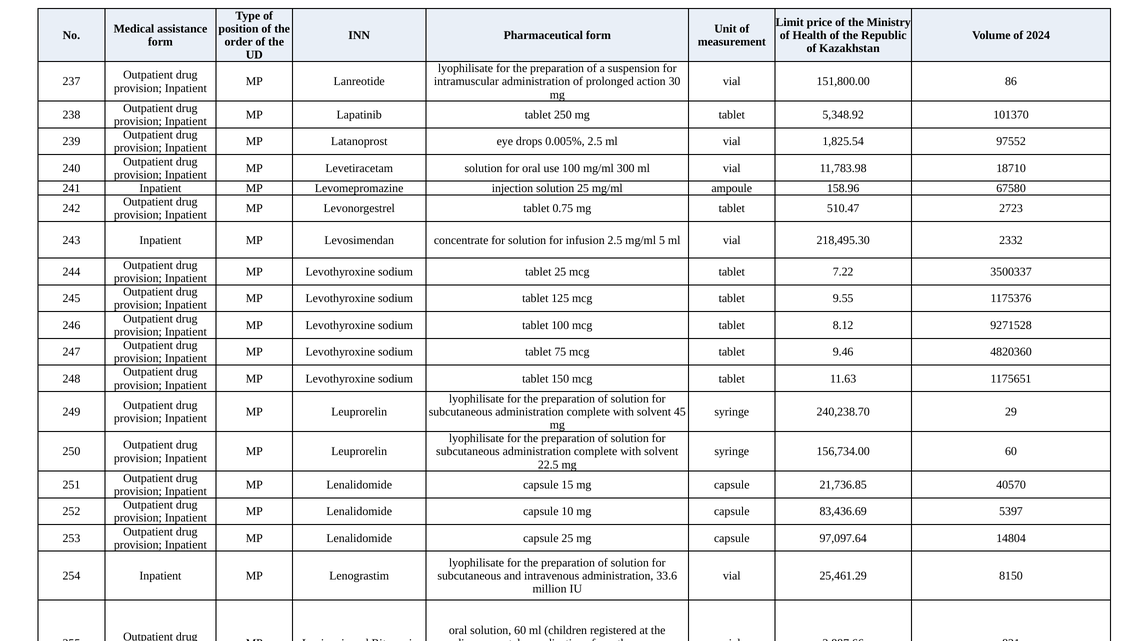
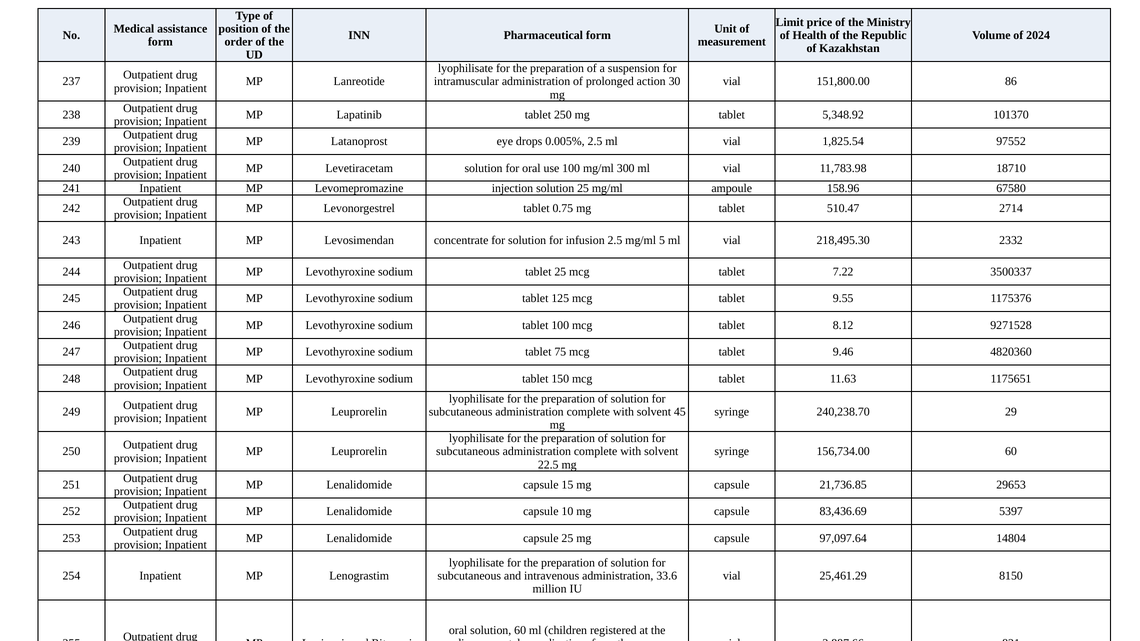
2723: 2723 -> 2714
40570: 40570 -> 29653
